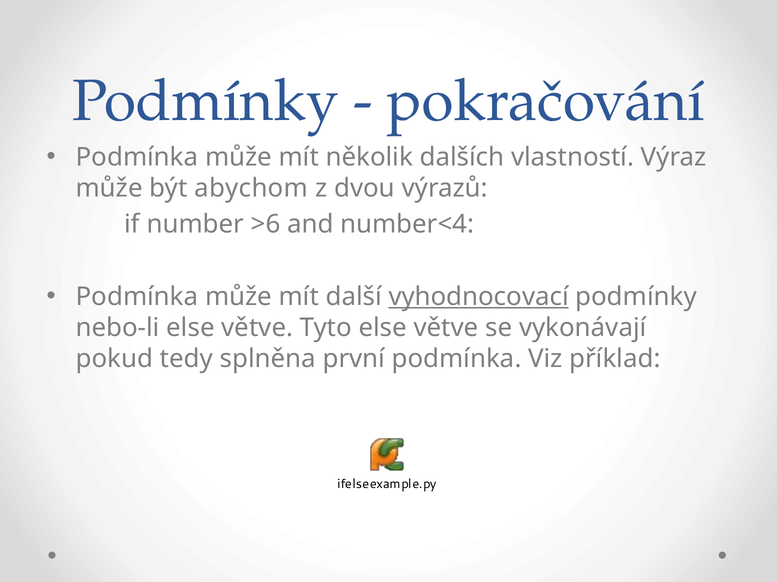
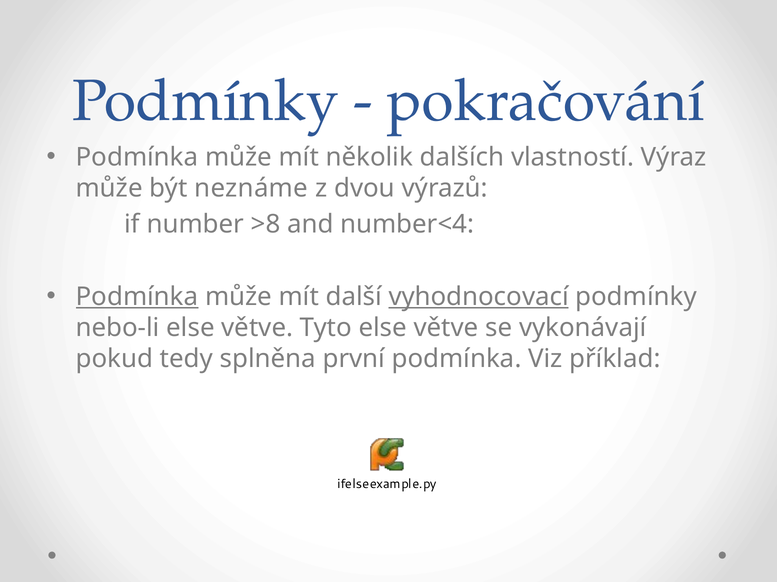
abychom: abychom -> neznáme
>6: >6 -> >8
Podmínka at (137, 297) underline: none -> present
